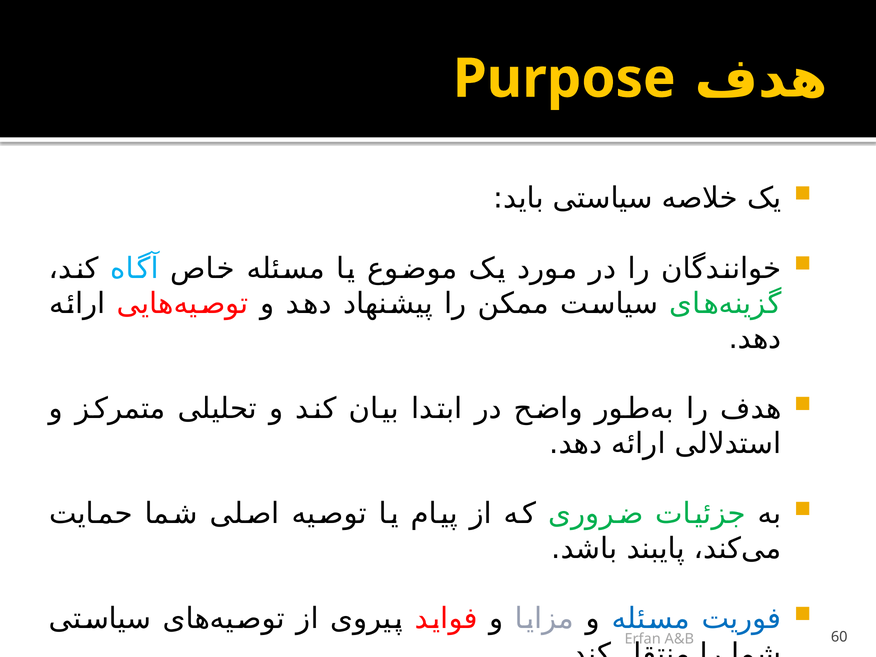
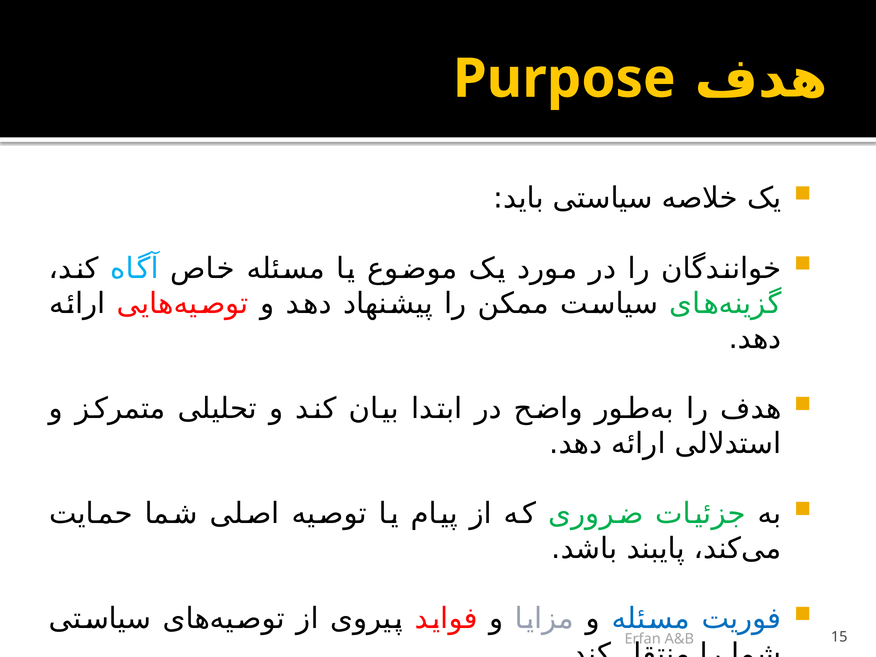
60: 60 -> 15
